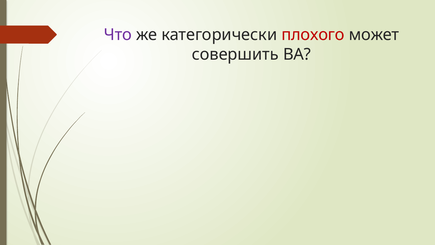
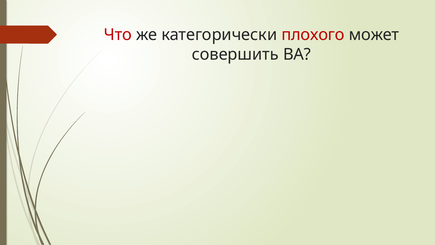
Что colour: purple -> red
